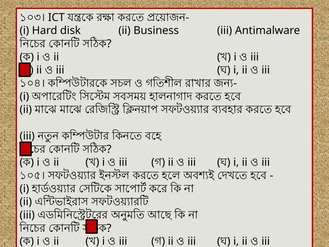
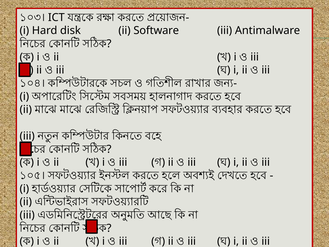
Business: Business -> Software
